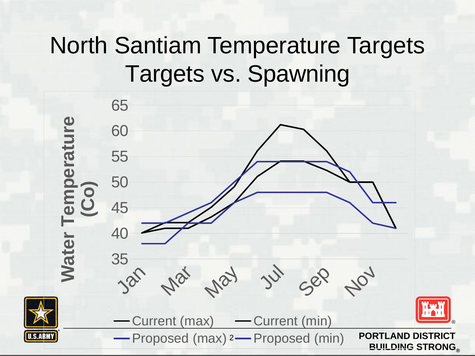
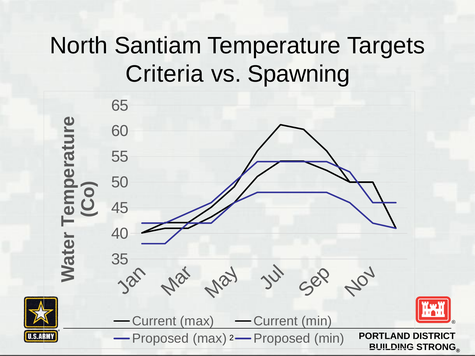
Targets at (165, 74): Targets -> Criteria
